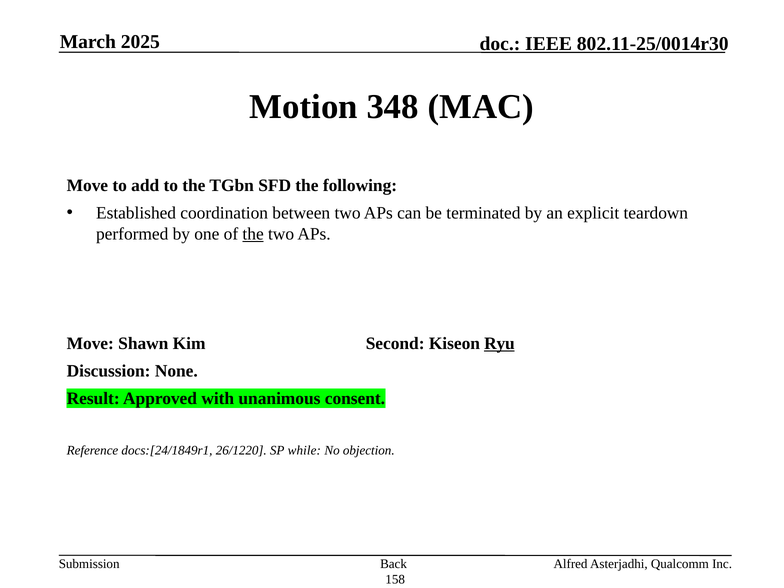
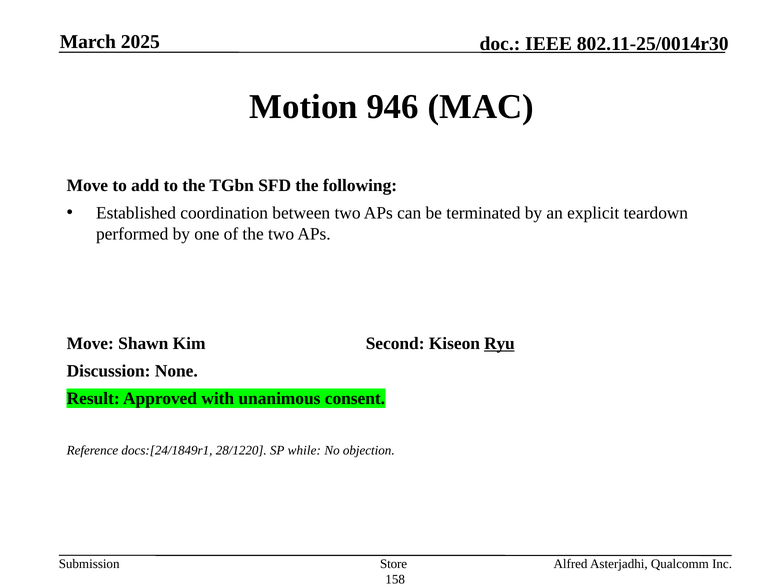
348: 348 -> 946
the at (253, 234) underline: present -> none
26/1220: 26/1220 -> 28/1220
Back: Back -> Store
